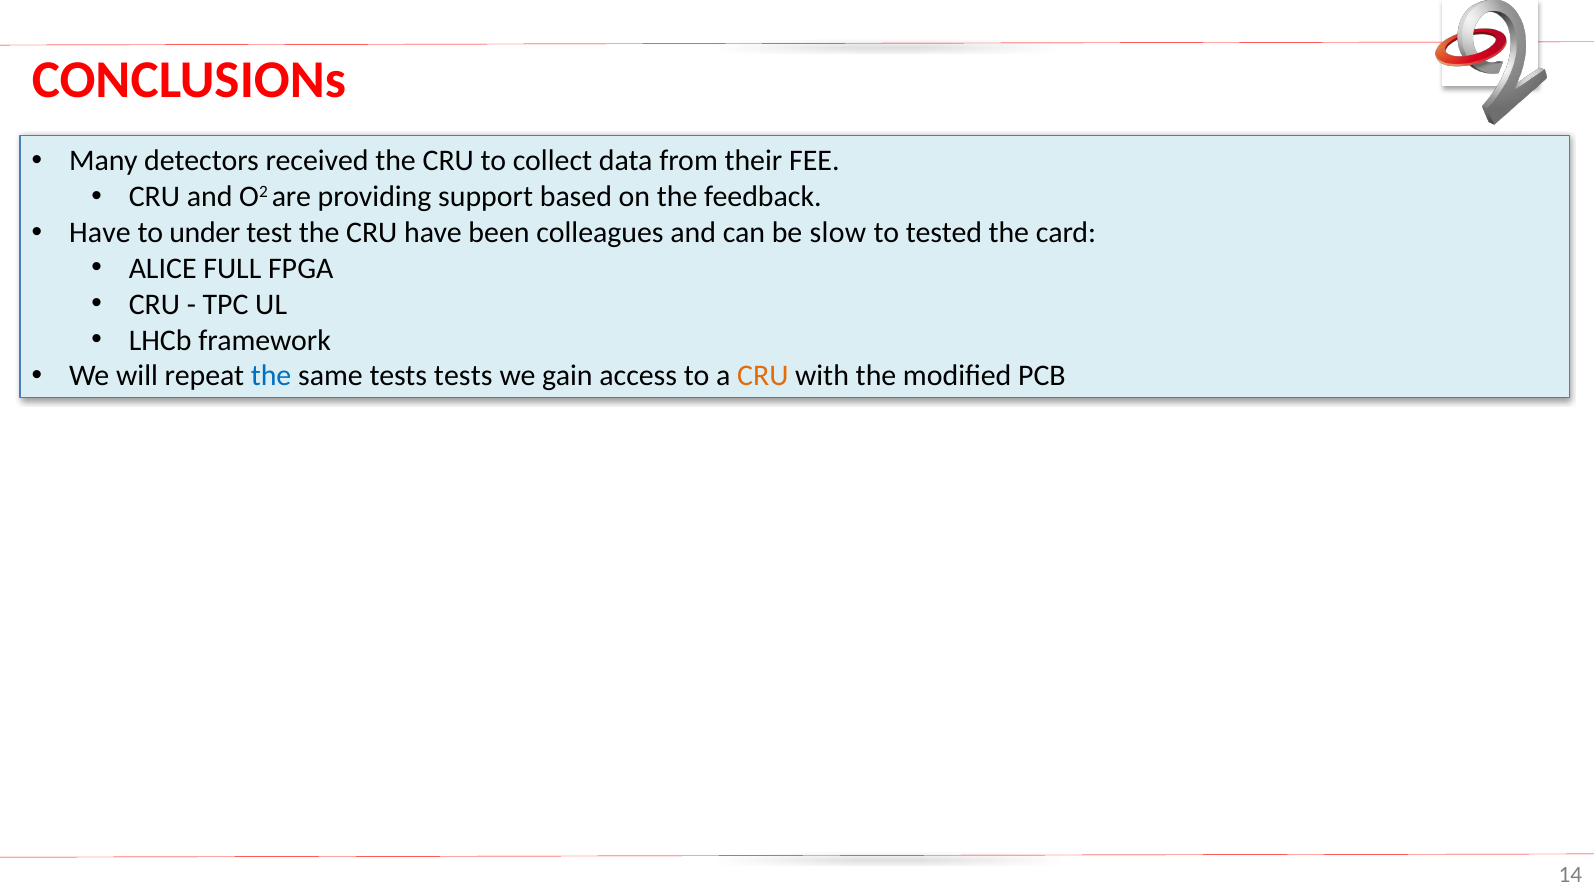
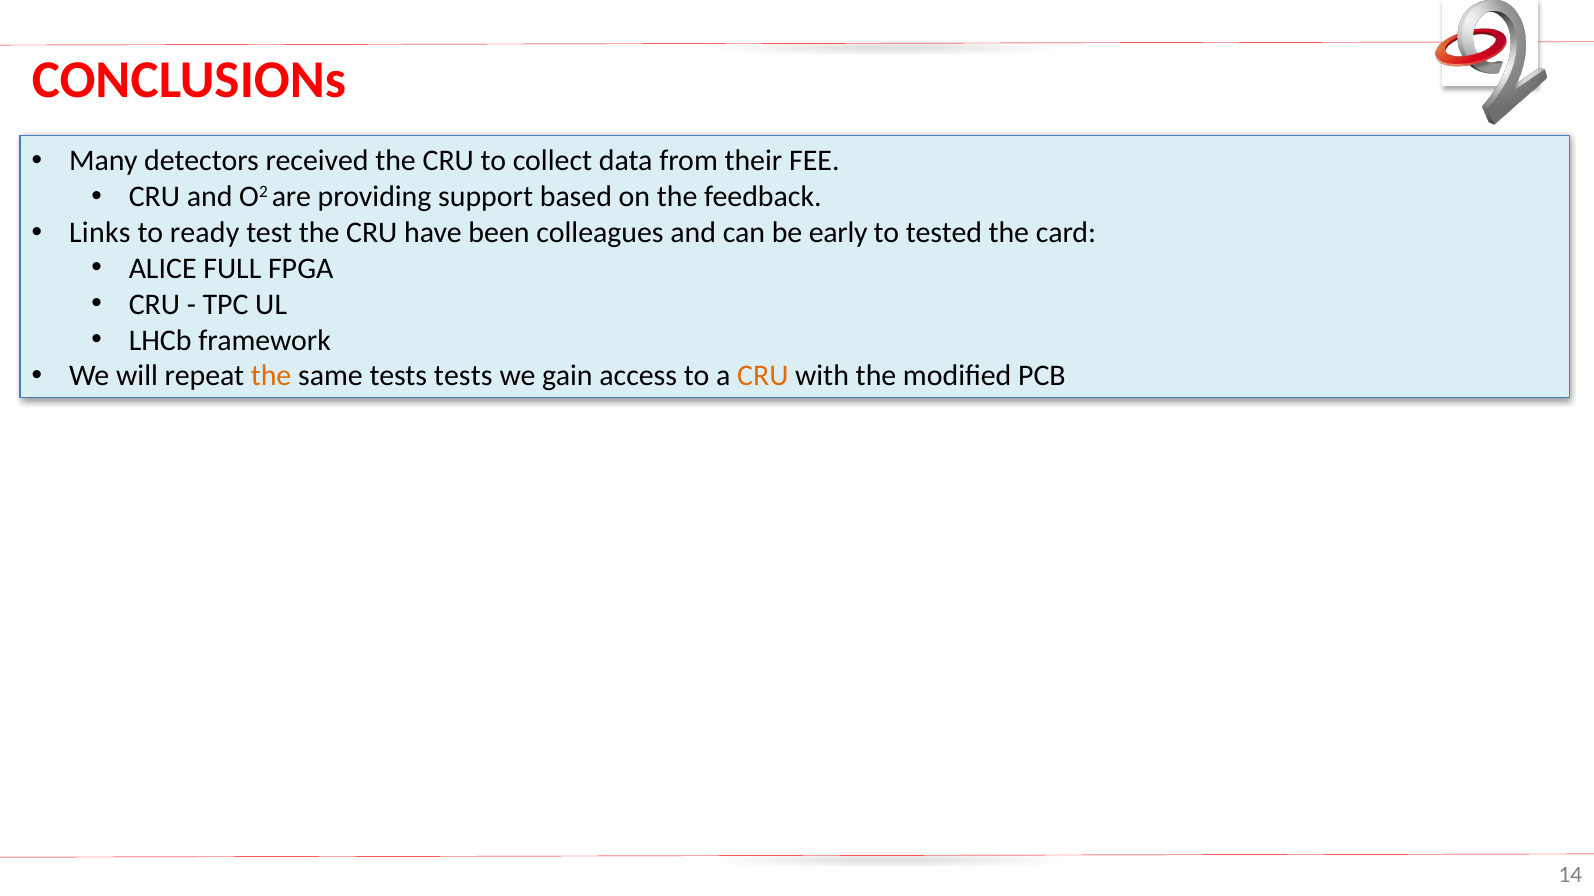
Have at (100, 233): Have -> Links
under: under -> ready
slow: slow -> early
the at (271, 376) colour: blue -> orange
